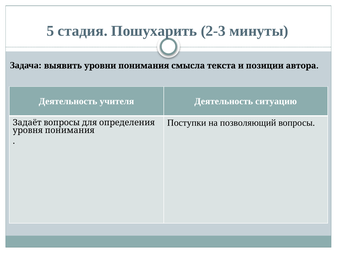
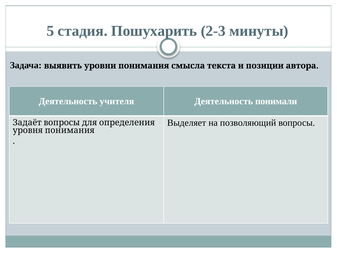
ситуацию: ситуацию -> понимали
Поступки: Поступки -> Выделяет
